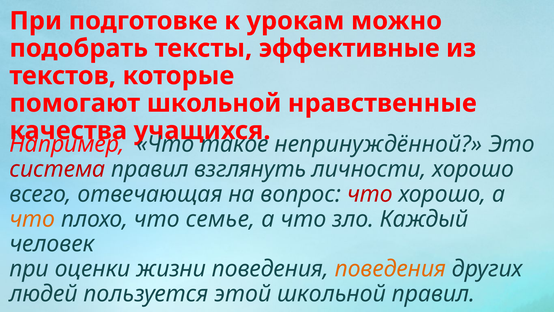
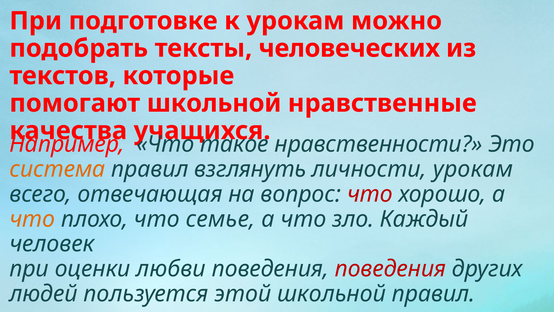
эффективные: эффективные -> человеческих
непринуждённой: непринуждённой -> нравственности
система colour: red -> orange
личности хорошо: хорошо -> урокам
жизни: жизни -> любви
поведения at (390, 269) colour: orange -> red
